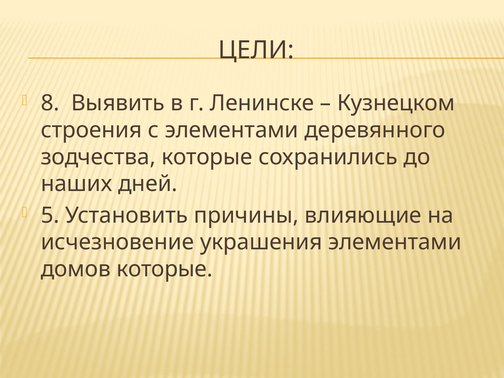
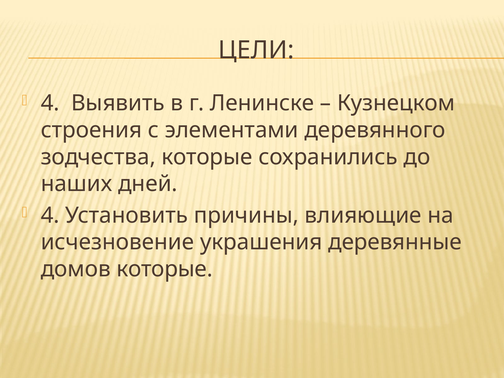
8 at (50, 103): 8 -> 4
5 at (50, 215): 5 -> 4
украшения элементами: элементами -> деревянные
